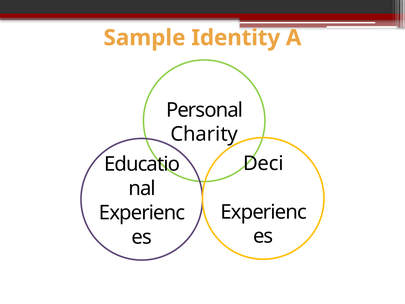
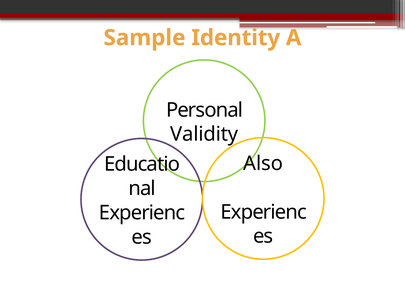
Charity: Charity -> Validity
Deci: Deci -> Also
